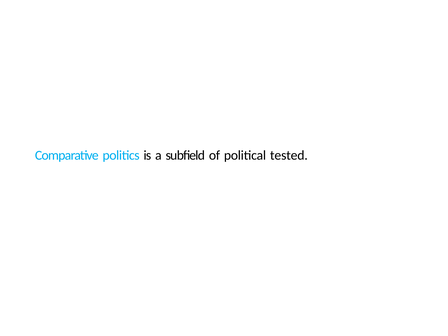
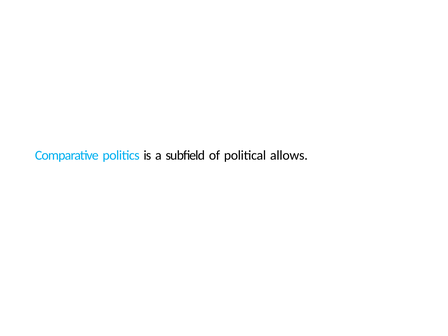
tested: tested -> allows
